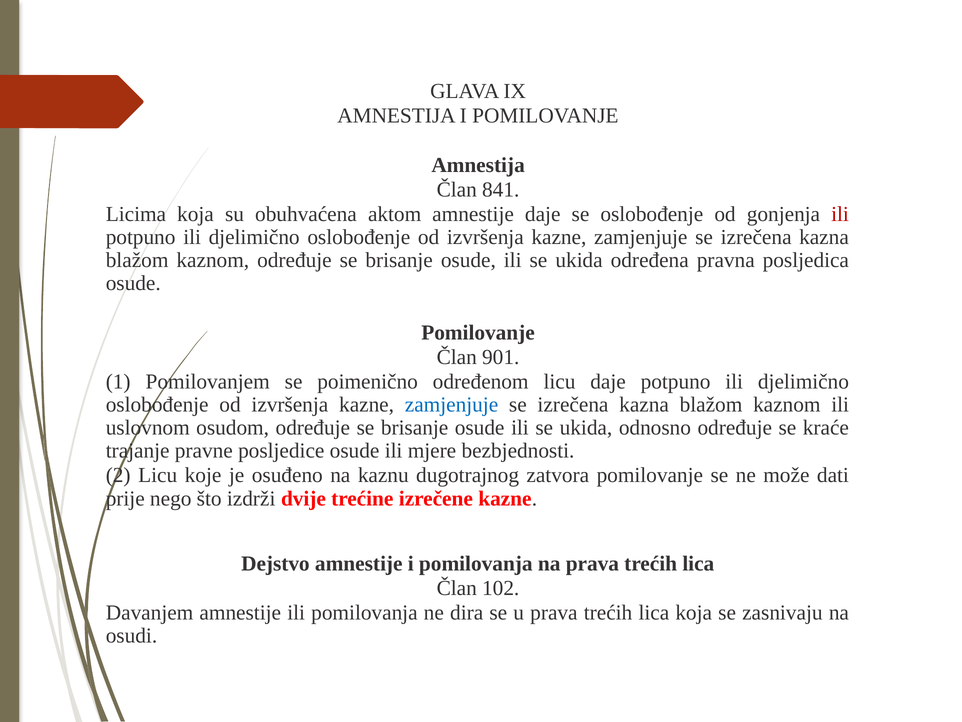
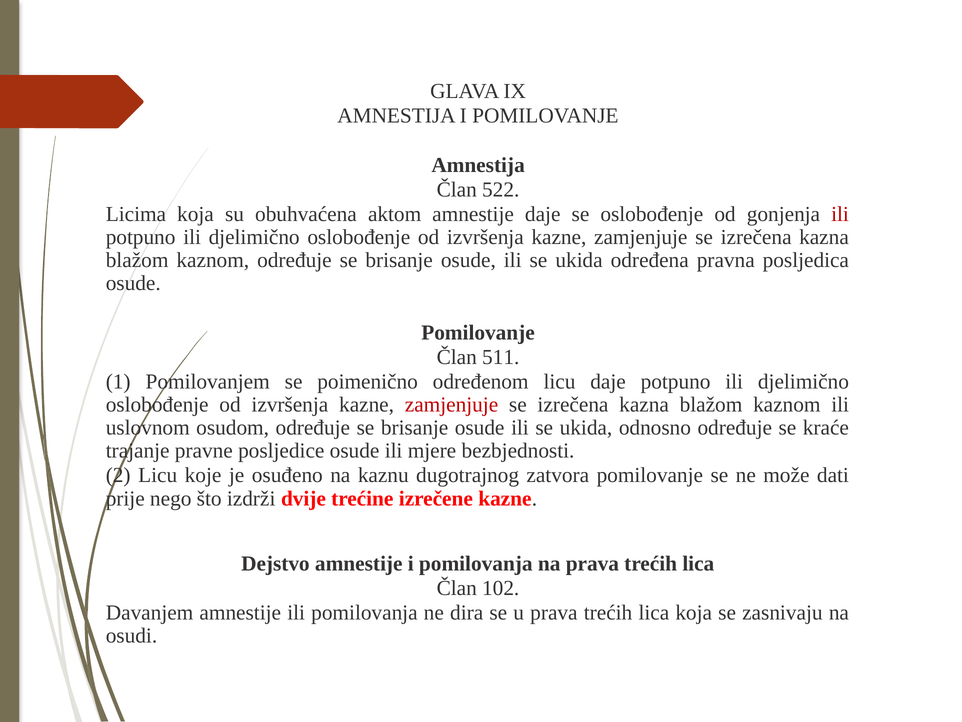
841: 841 -> 522
901: 901 -> 511
zamjenjuje at (452, 404) colour: blue -> red
